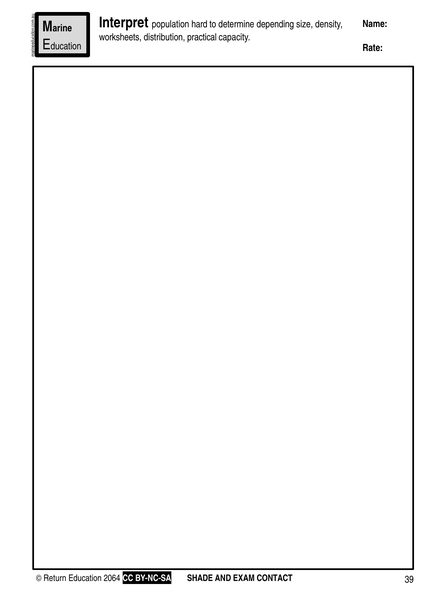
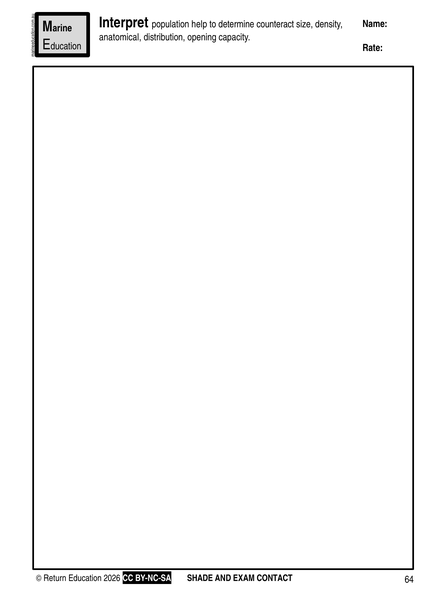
hard: hard -> help
depending: depending -> counteract
worksheets: worksheets -> anatomical
practical: practical -> opening
2064: 2064 -> 2026
39: 39 -> 64
